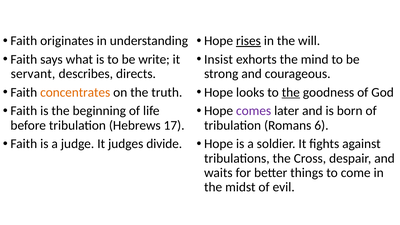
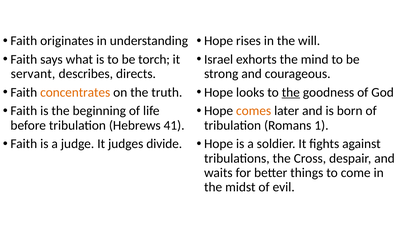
rises underline: present -> none
write: write -> torch
Insist: Insist -> Israel
comes colour: purple -> orange
17: 17 -> 41
6: 6 -> 1
